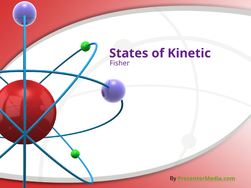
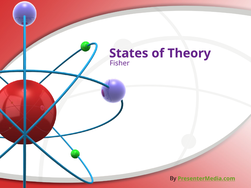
Kinetic: Kinetic -> Theory
